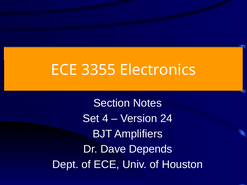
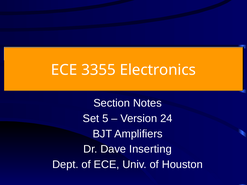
4: 4 -> 5
Depends: Depends -> Inserting
